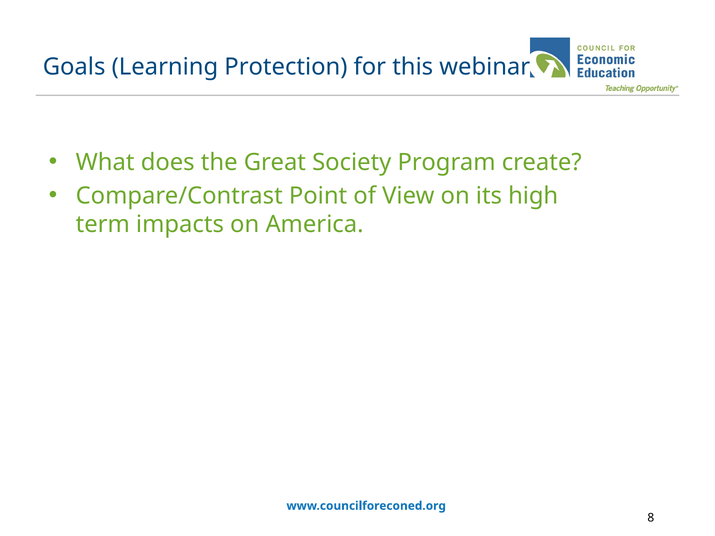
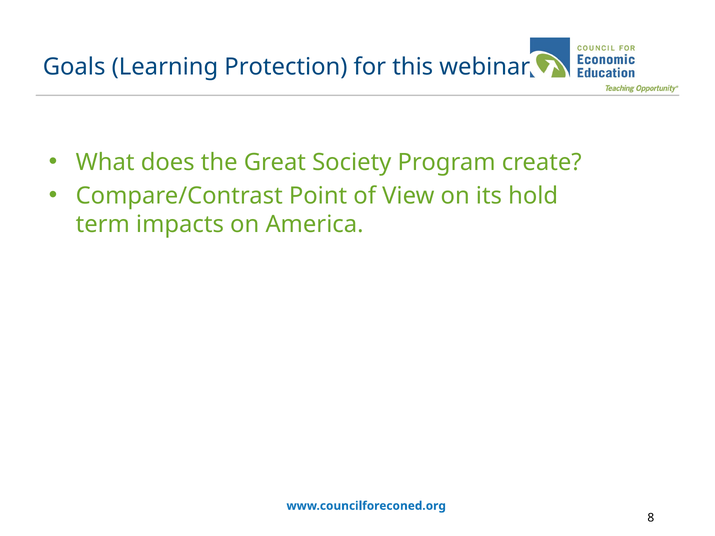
high: high -> hold
